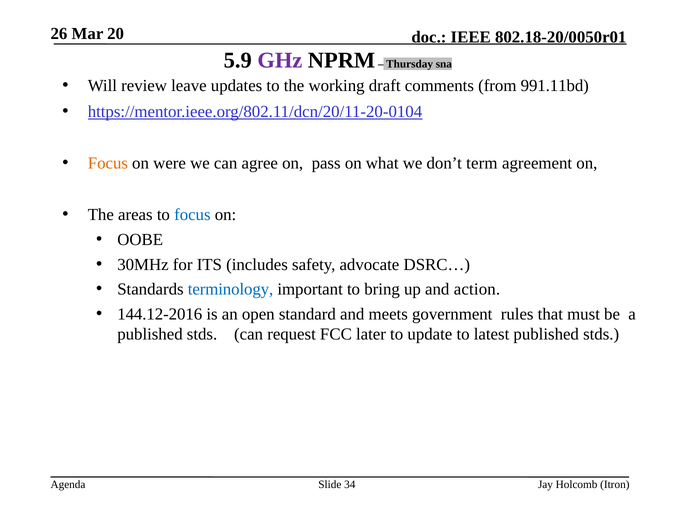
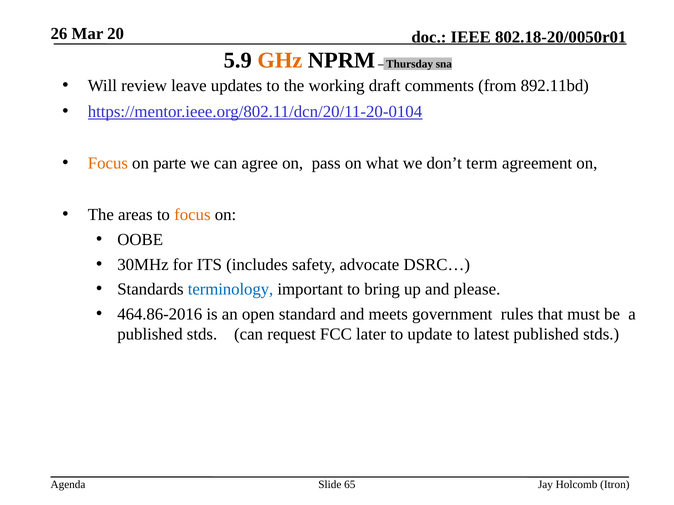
GHz colour: purple -> orange
991.11bd: 991.11bd -> 892.11bd
were: were -> parte
focus at (192, 215) colour: blue -> orange
action: action -> please
144.12-2016: 144.12-2016 -> 464.86-2016
34: 34 -> 65
